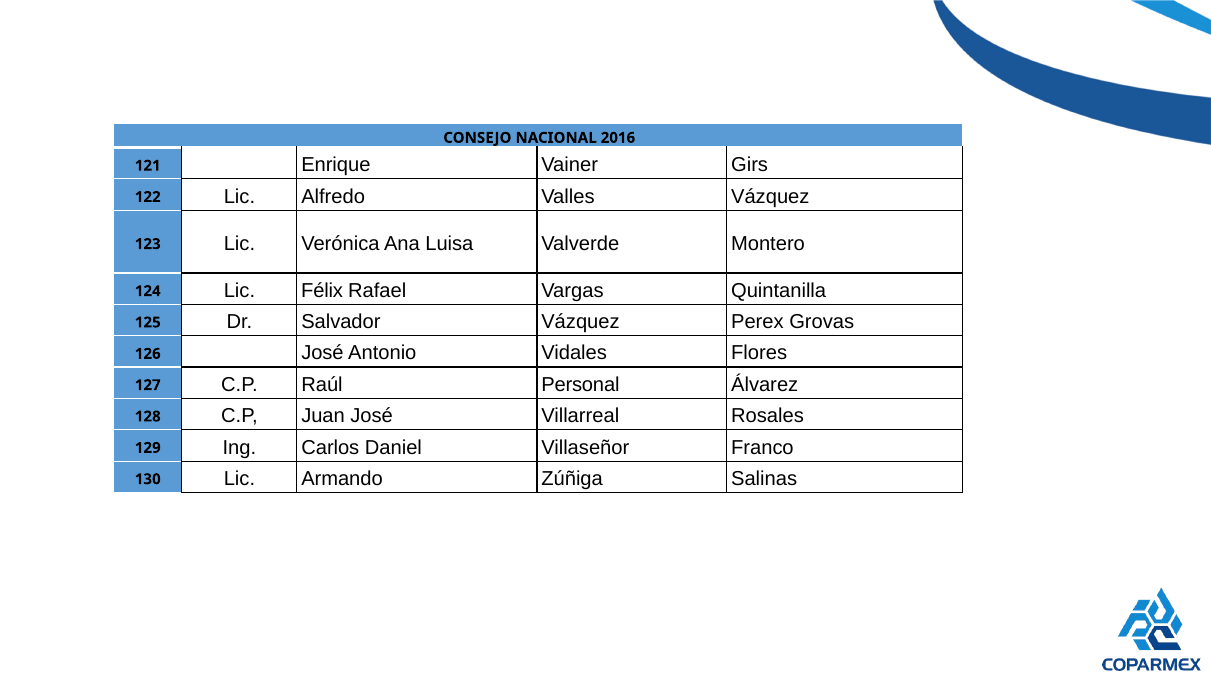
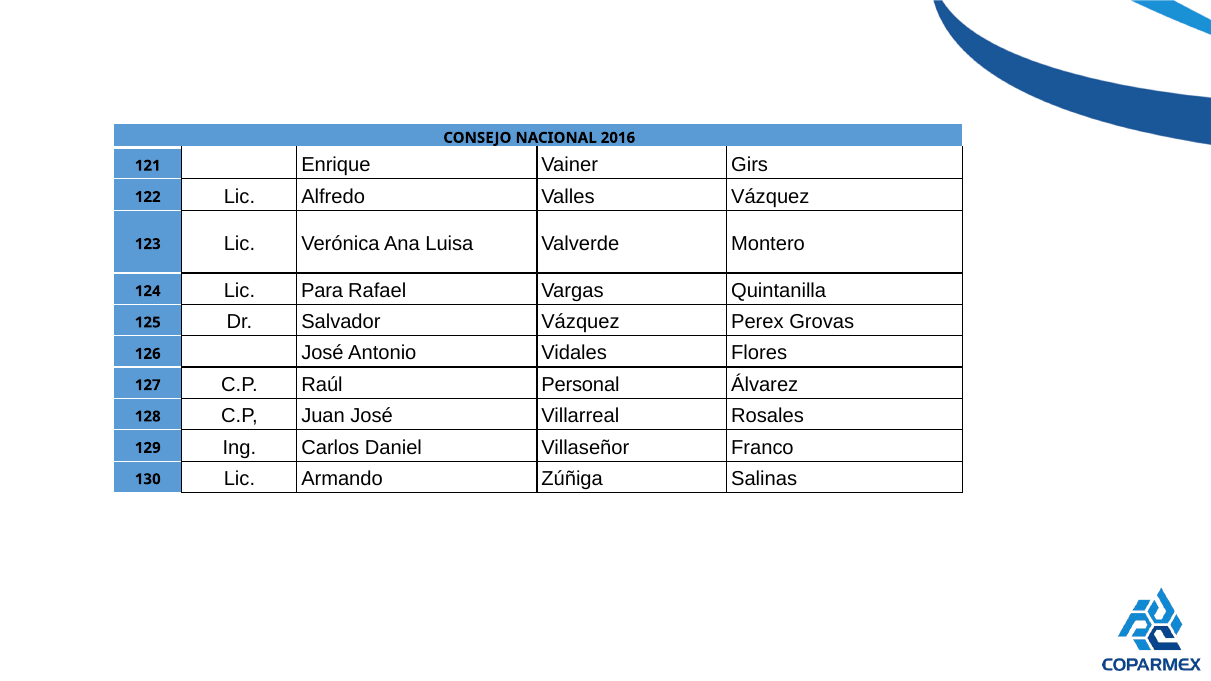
Félix: Félix -> Para
